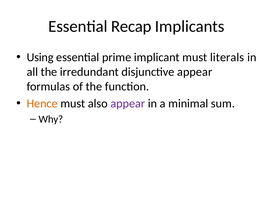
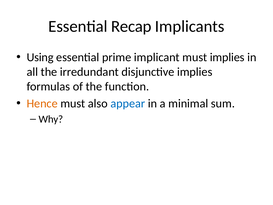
must literals: literals -> implies
disjunctive appear: appear -> implies
appear at (128, 103) colour: purple -> blue
